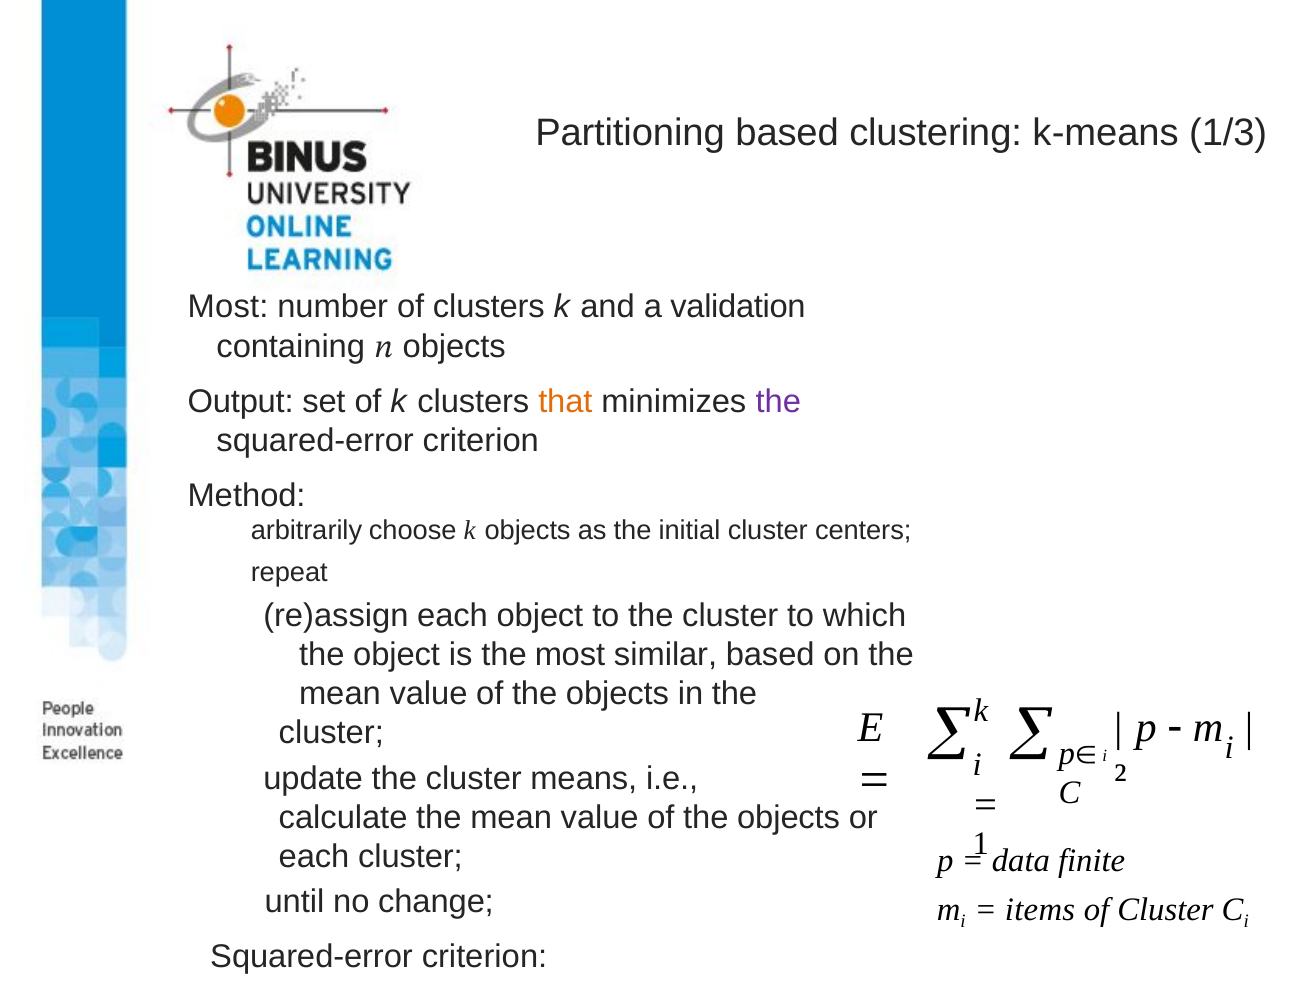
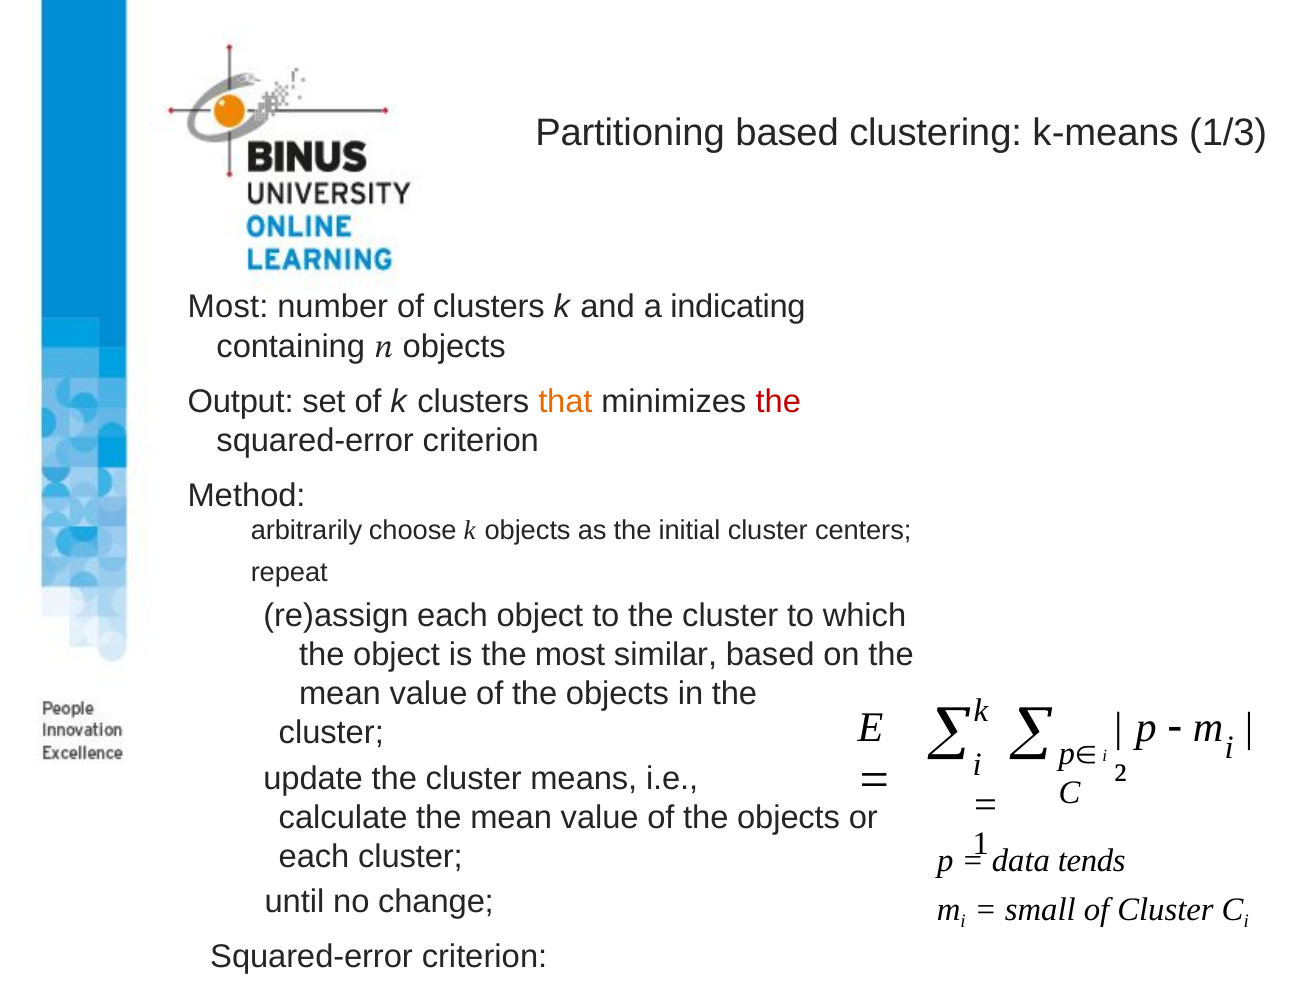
validation: validation -> indicating
the at (778, 401) colour: purple -> red
finite: finite -> tends
items: items -> small
